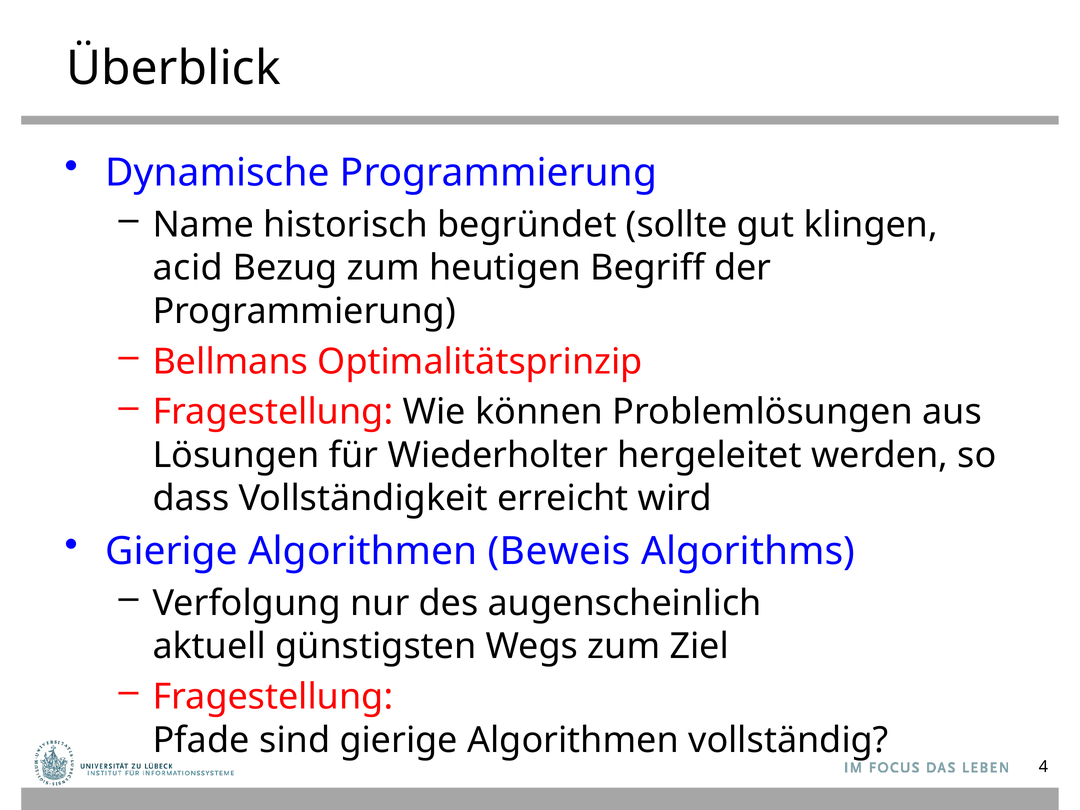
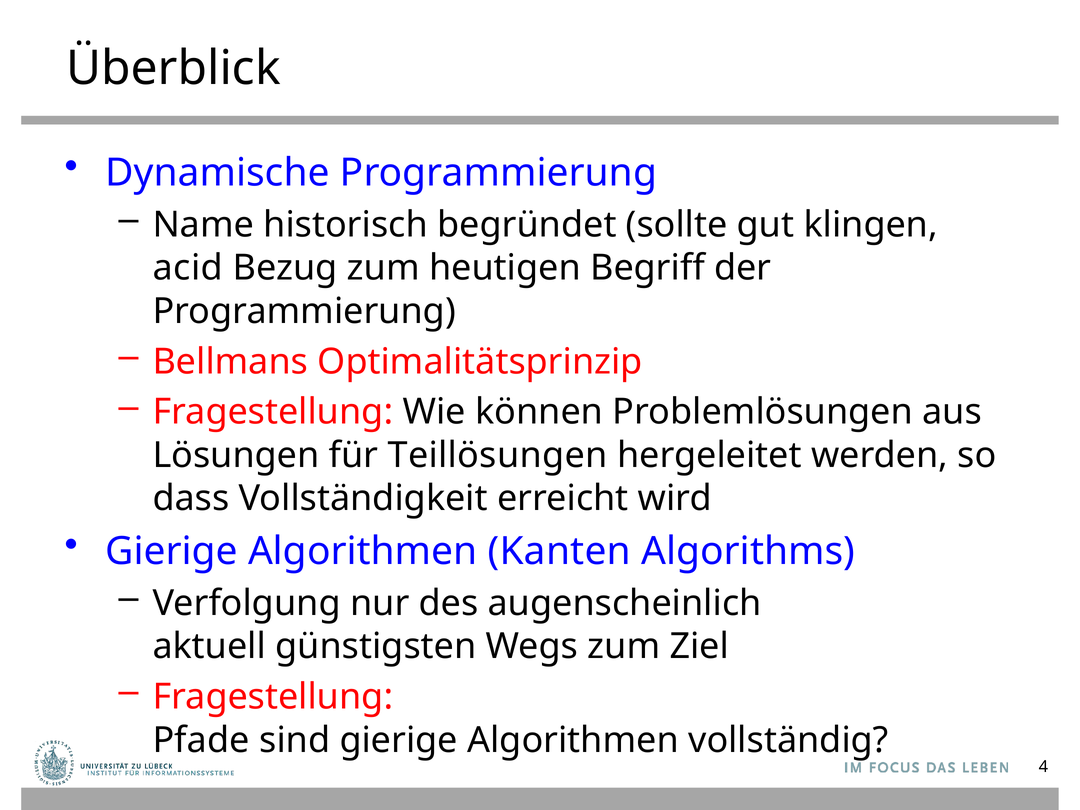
Wiederholter: Wiederholter -> Teillösungen
Beweis: Beweis -> Kanten
